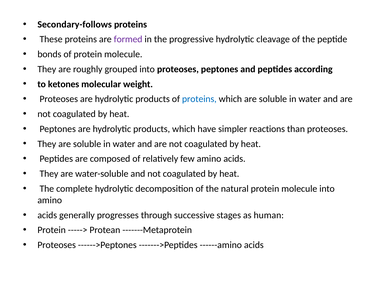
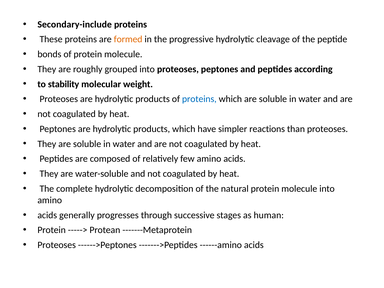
Secondary-follows: Secondary-follows -> Secondary-include
formed colour: purple -> orange
ketones: ketones -> stability
